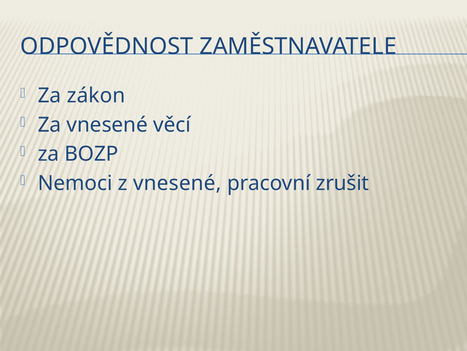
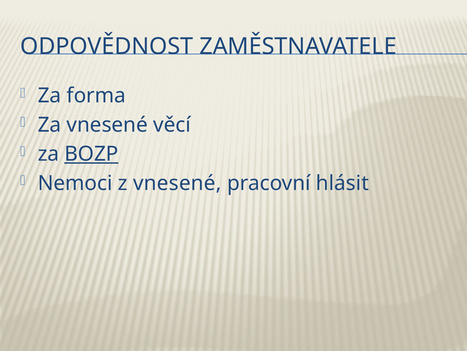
zákon: zákon -> forma
BOZP underline: none -> present
zrušit: zrušit -> hlásit
